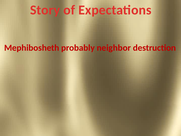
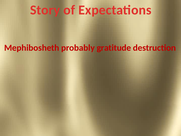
neighbor: neighbor -> gratitude
